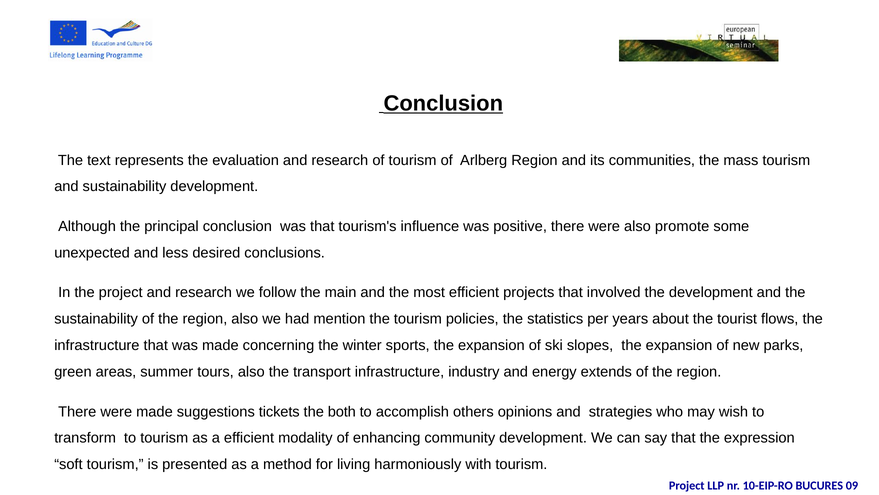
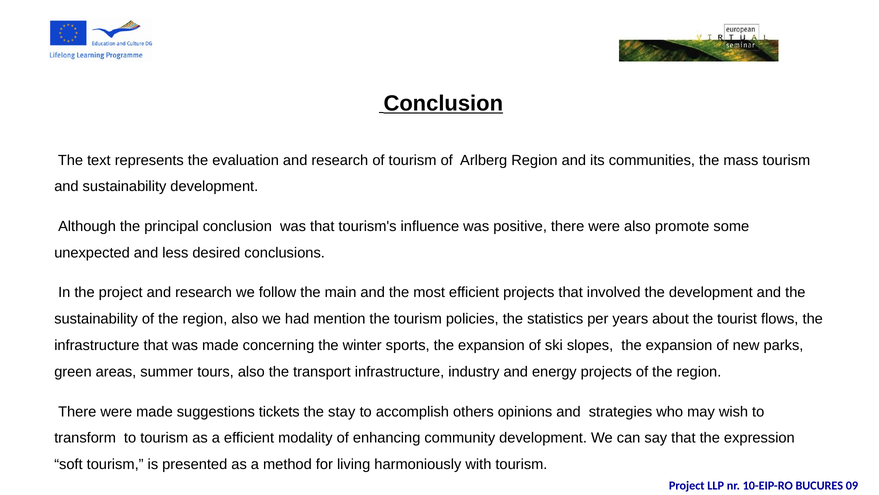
energy extends: extends -> projects
both: both -> stay
